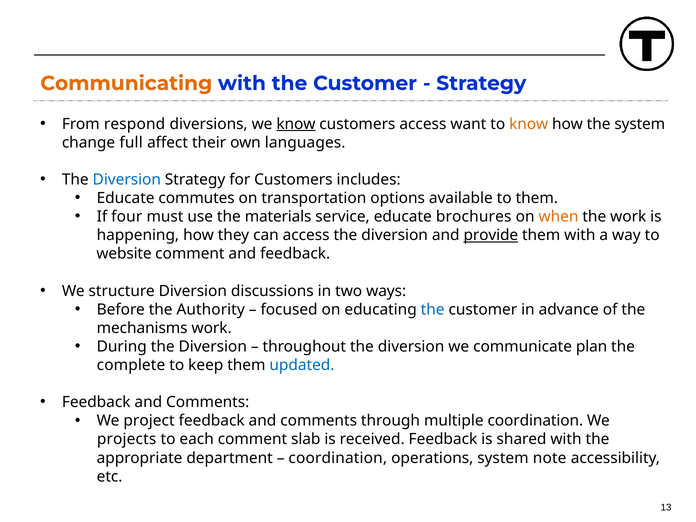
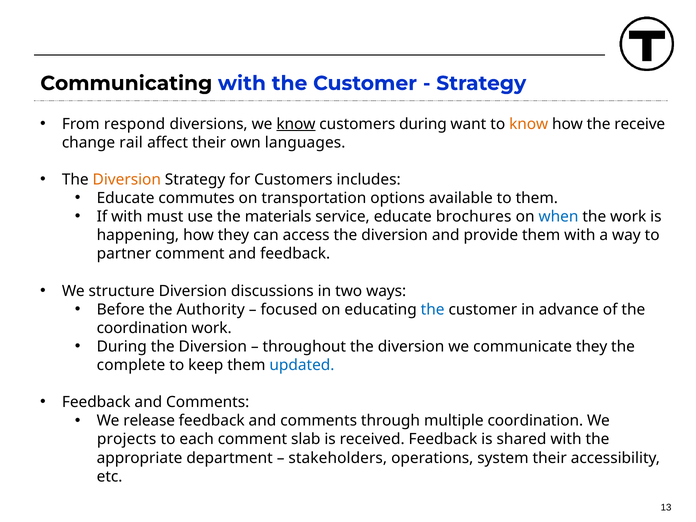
Communicating colour: orange -> black
customers access: access -> during
the system: system -> receive
full: full -> rail
Diversion at (127, 180) colour: blue -> orange
If four: four -> with
when colour: orange -> blue
provide underline: present -> none
website: website -> partner
mechanisms at (142, 328): mechanisms -> coordination
communicate plan: plan -> they
project: project -> release
coordination at (338, 458): coordination -> stakeholders
system note: note -> their
